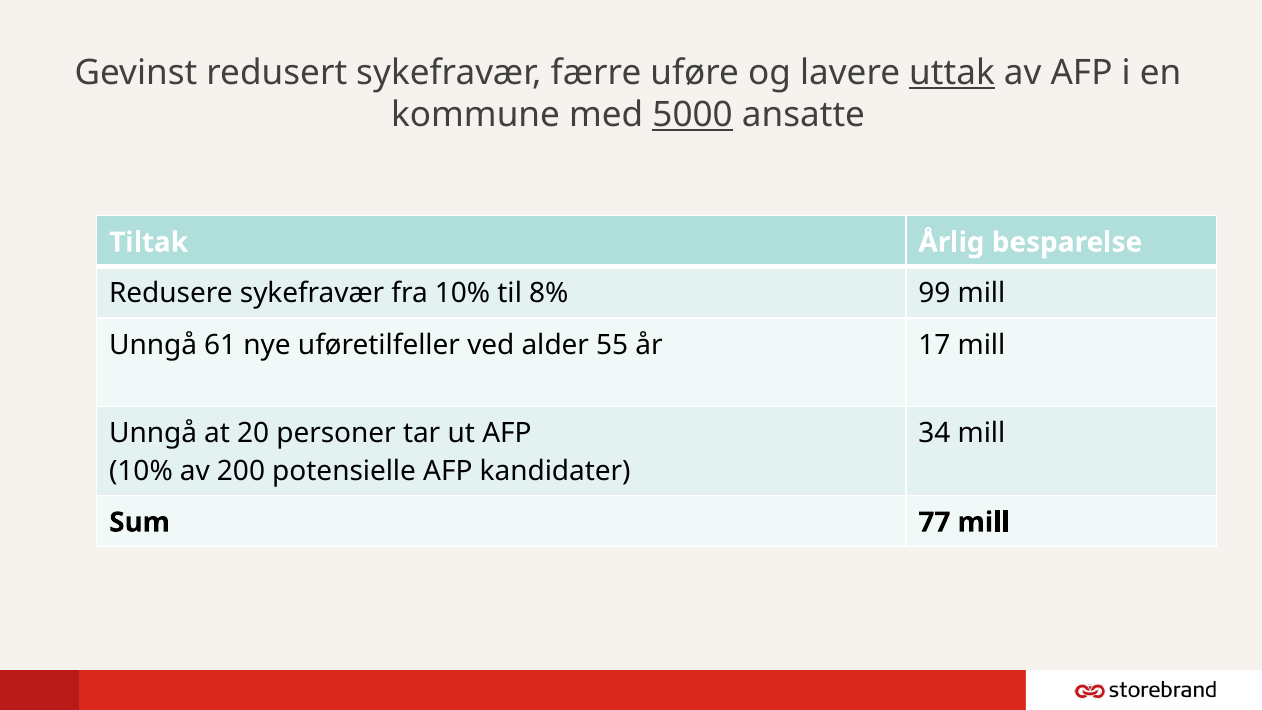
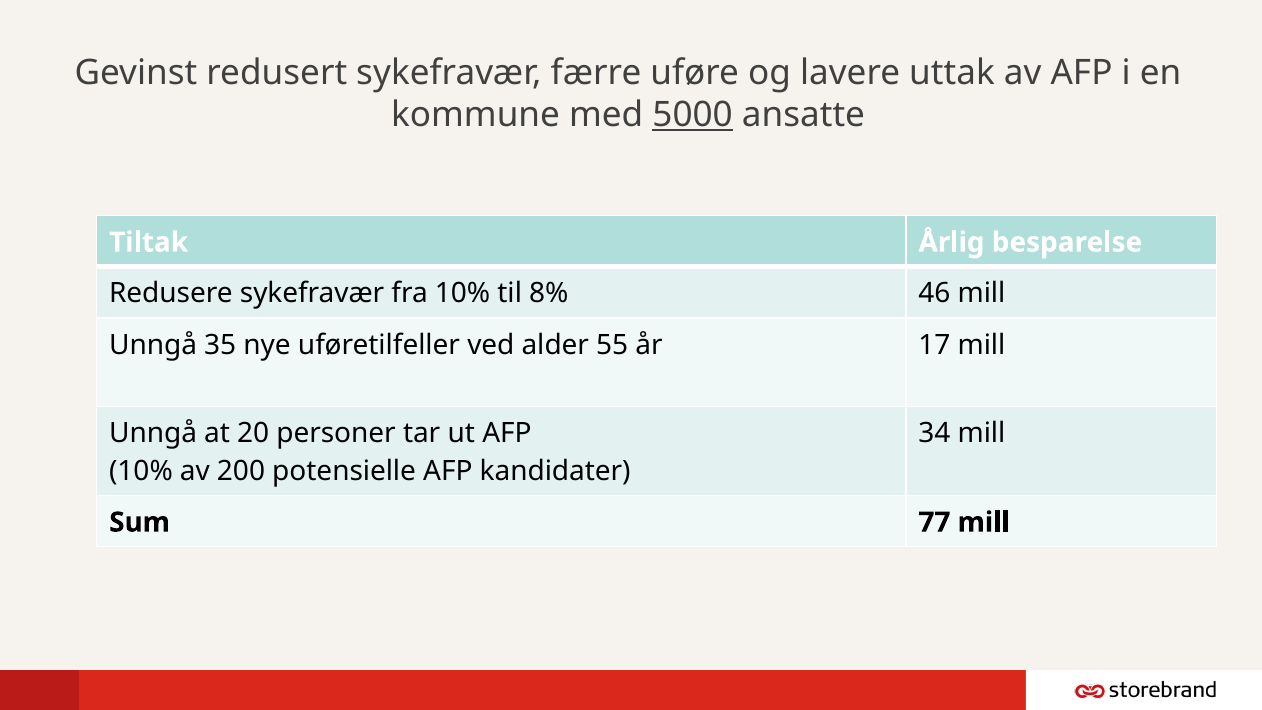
uttak underline: present -> none
99: 99 -> 46
61: 61 -> 35
